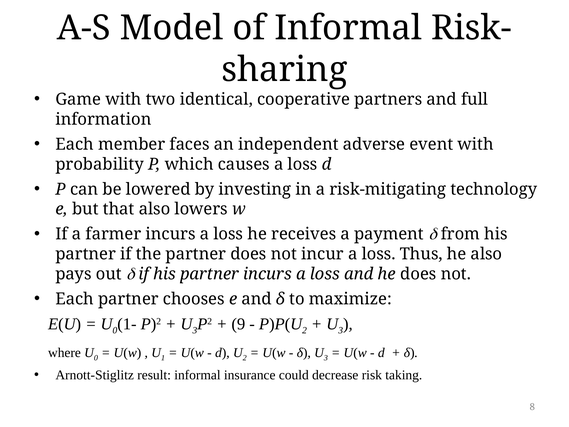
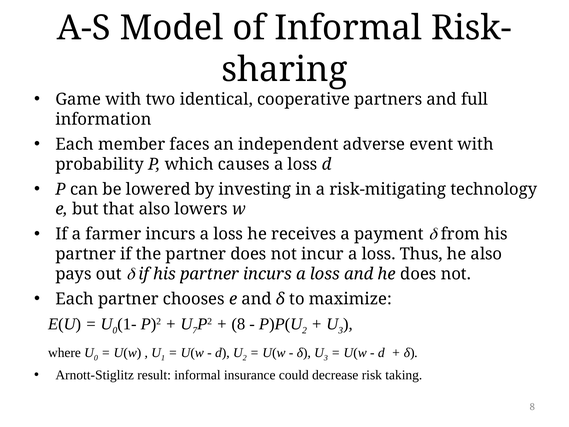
3 at (195, 330): 3 -> 7
9 at (238, 324): 9 -> 8
